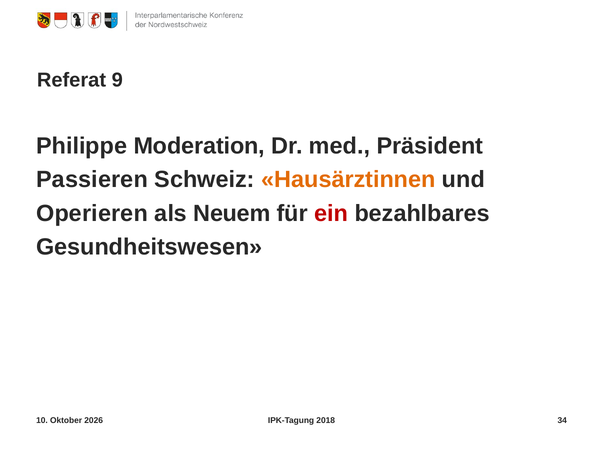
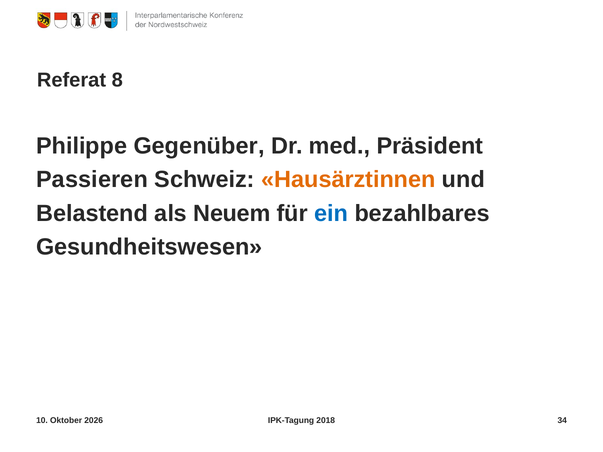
9: 9 -> 8
Moderation: Moderation -> Gegenüber
Operieren: Operieren -> Belastend
ein colour: red -> blue
